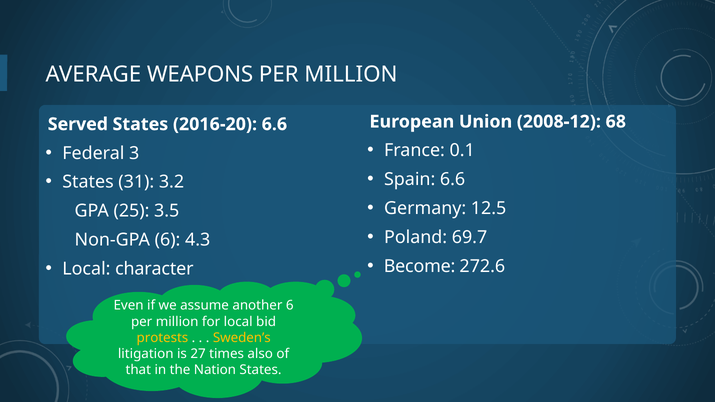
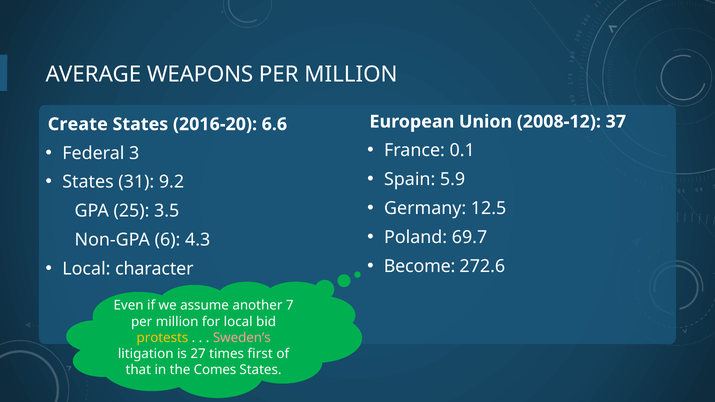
68: 68 -> 37
Served: Served -> Create
Spain 6.6: 6.6 -> 5.9
3.2: 3.2 -> 9.2
another 6: 6 -> 7
Sweden’s colour: yellow -> pink
also: also -> first
Nation: Nation -> Comes
